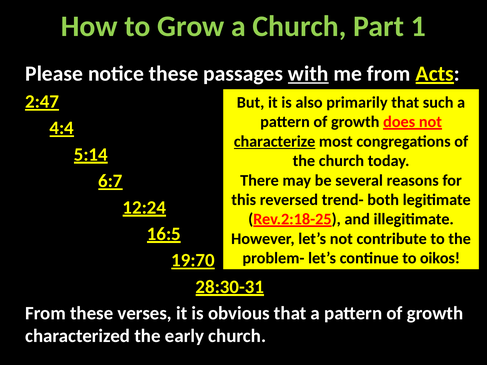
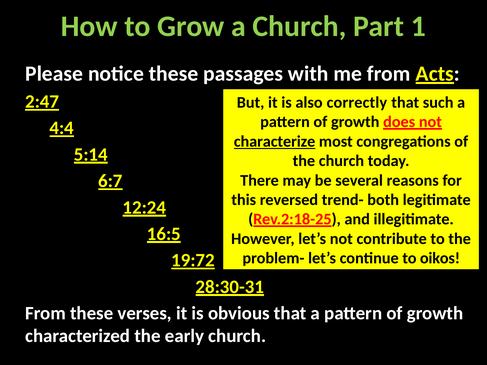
with underline: present -> none
primarily: primarily -> correctly
19:70: 19:70 -> 19:72
